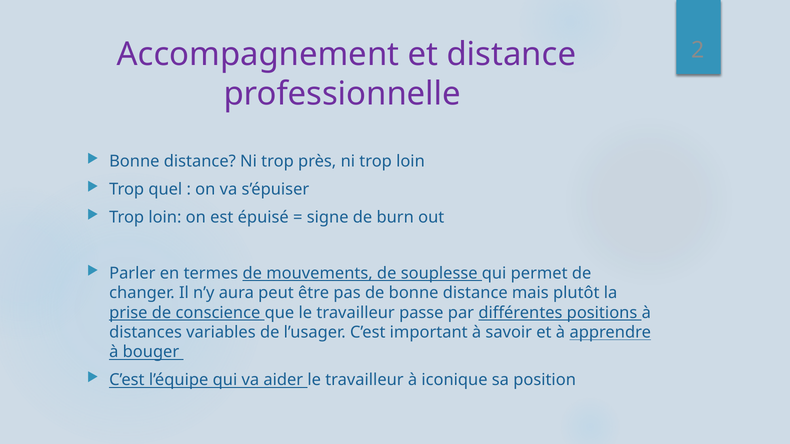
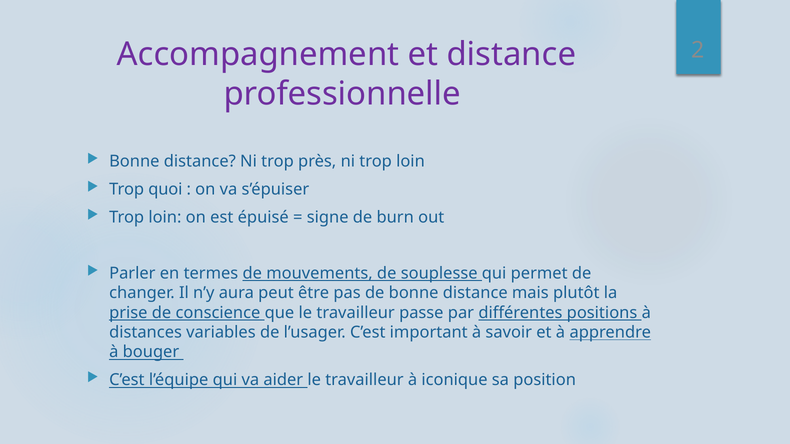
quel: quel -> quoi
